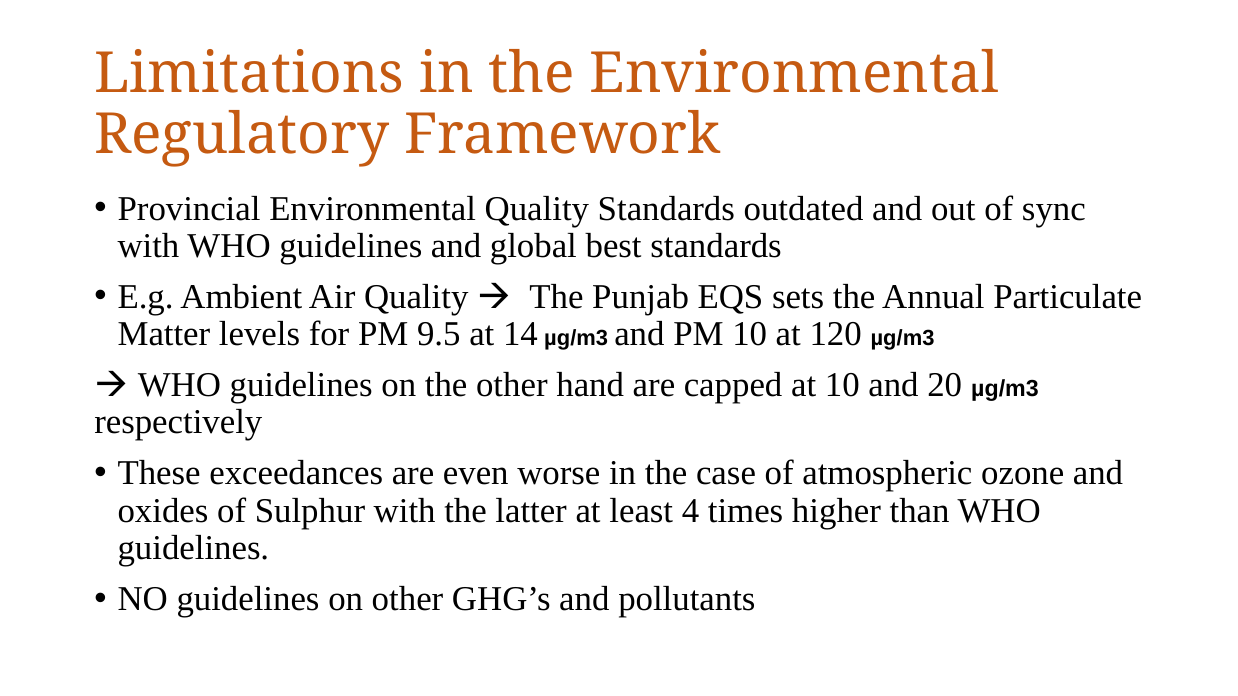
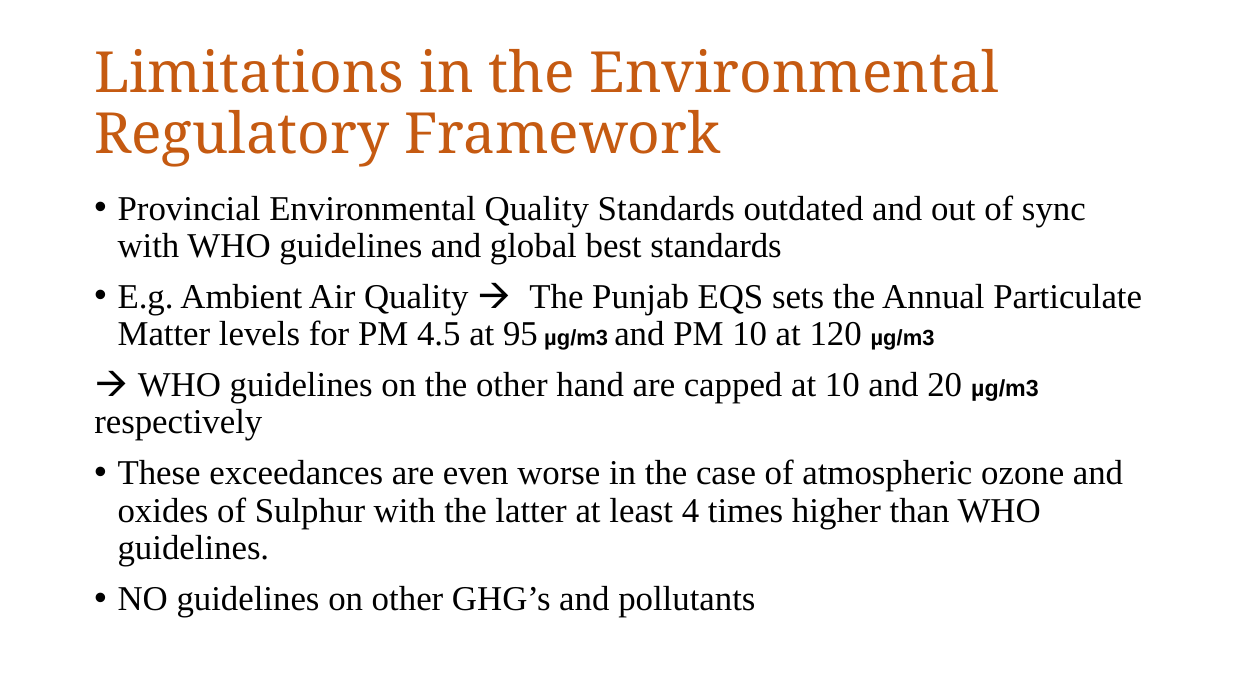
9.5: 9.5 -> 4.5
14: 14 -> 95
